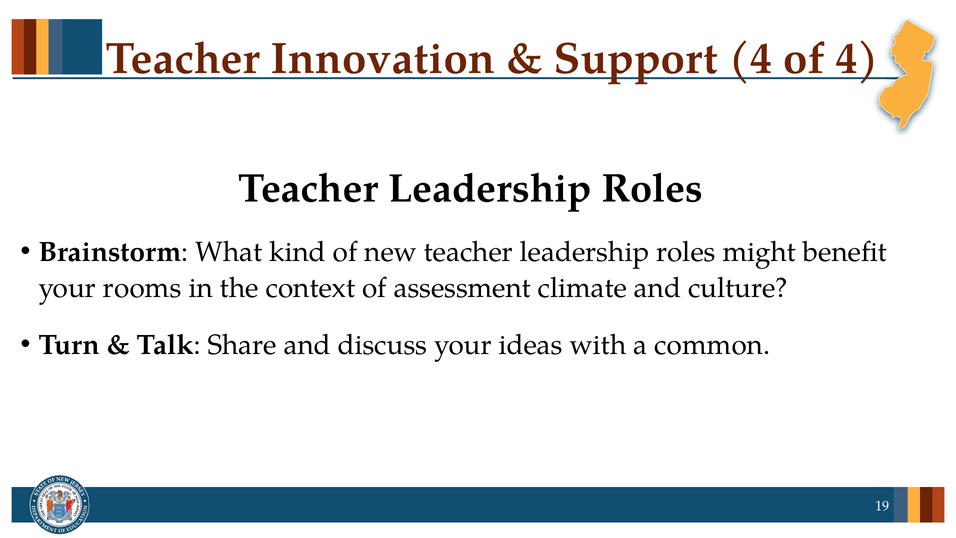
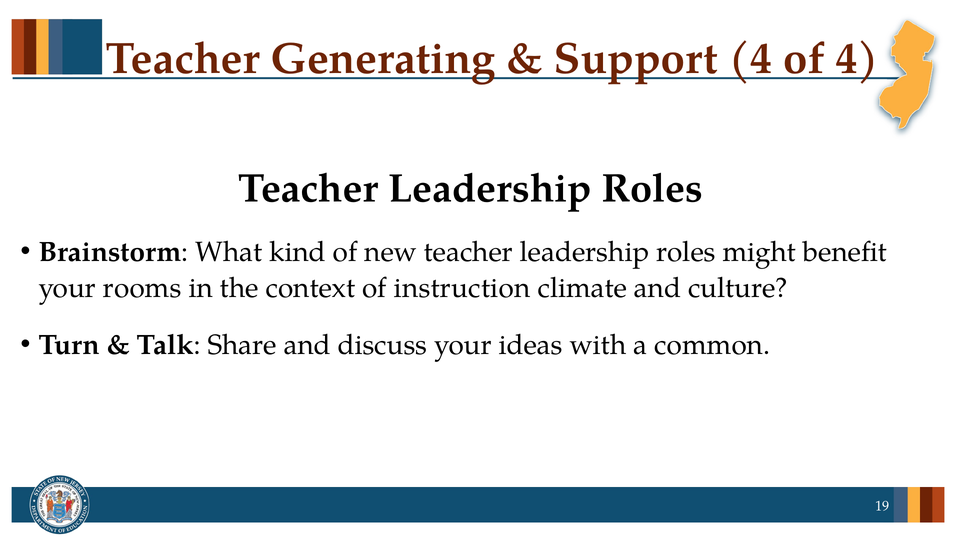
Innovation: Innovation -> Generating
assessment: assessment -> instruction
